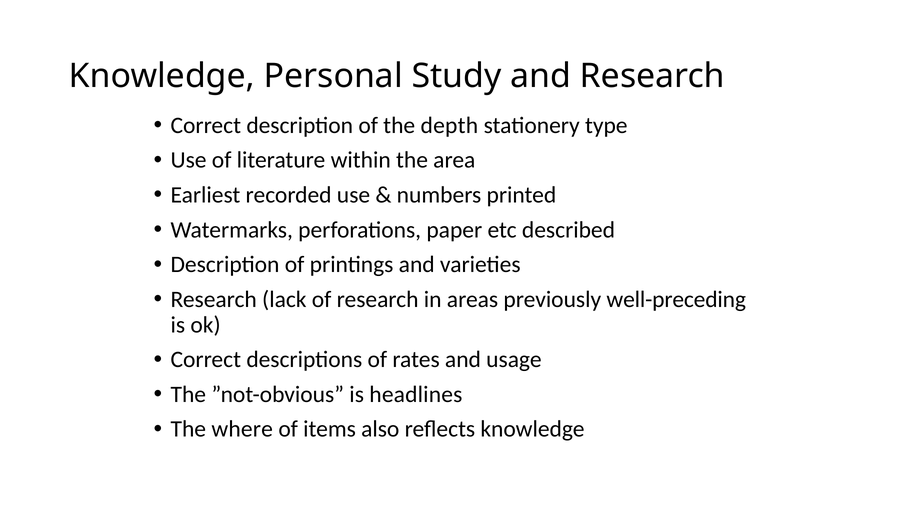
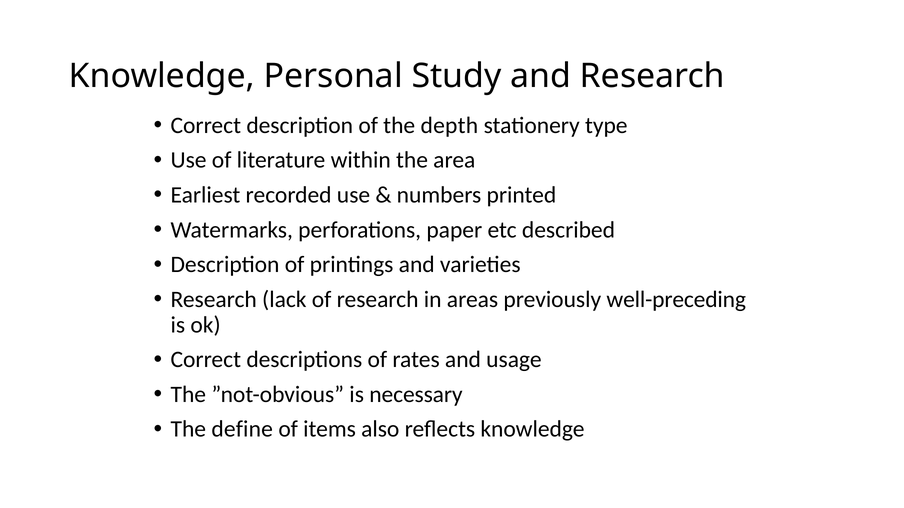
headlines: headlines -> necessary
where: where -> define
